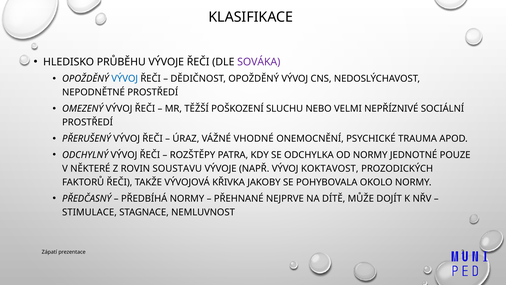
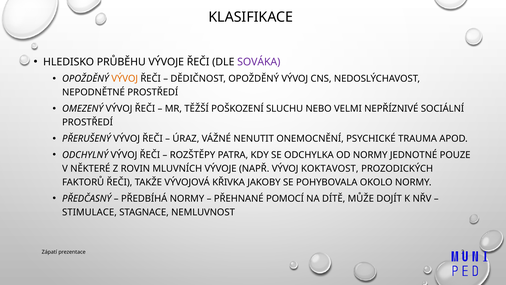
VÝVOJ at (125, 79) colour: blue -> orange
VHODNÉ: VHODNÉ -> NENUTIT
SOUSTAVU: SOUSTAVU -> MLUVNÍCH
NEJPRVE: NEJPRVE -> POMOCÍ
